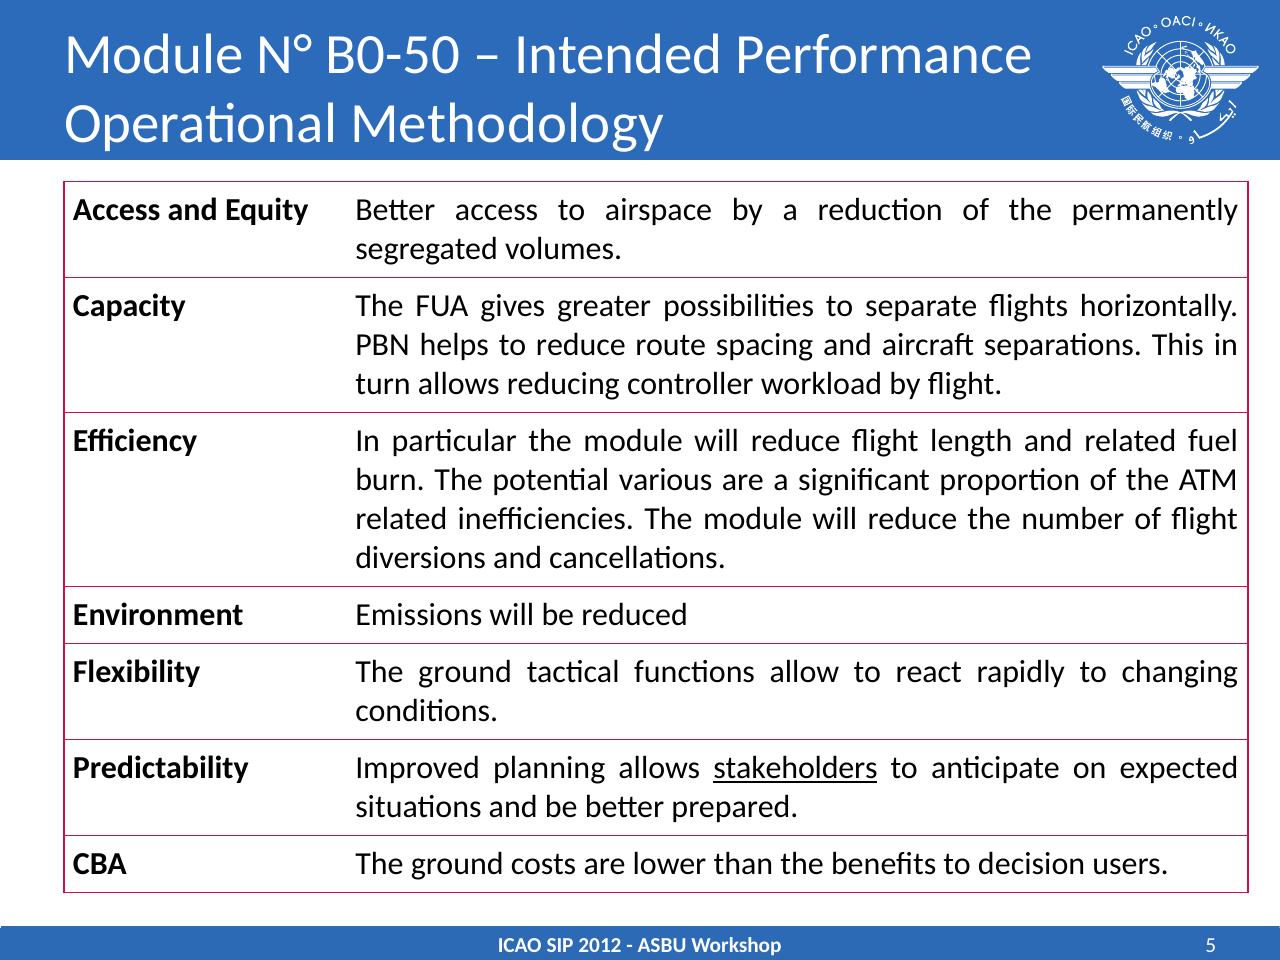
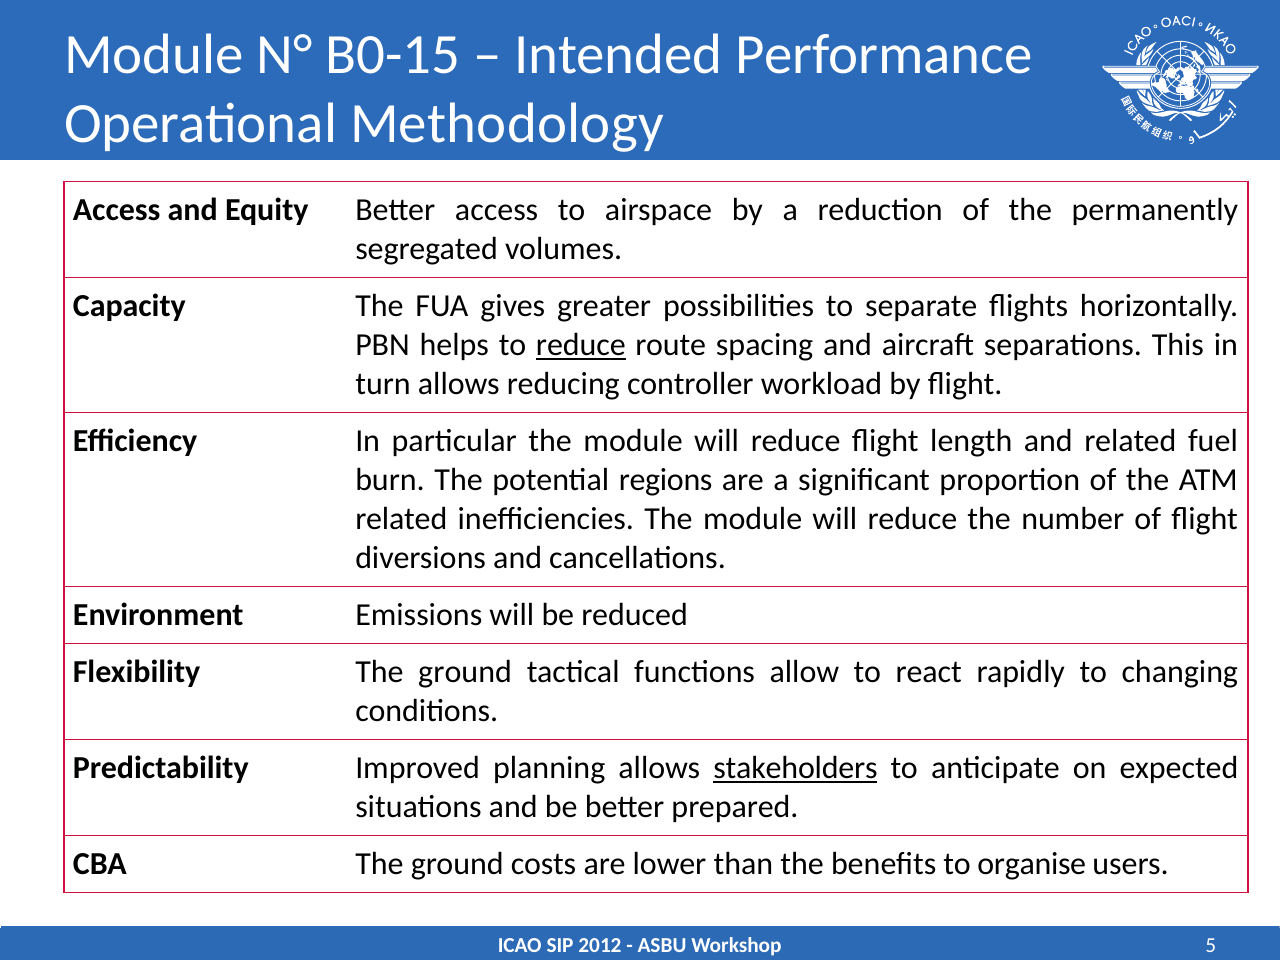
B0-50: B0-50 -> B0-15
reduce at (581, 345) underline: none -> present
various: various -> regions
decision: decision -> organise
